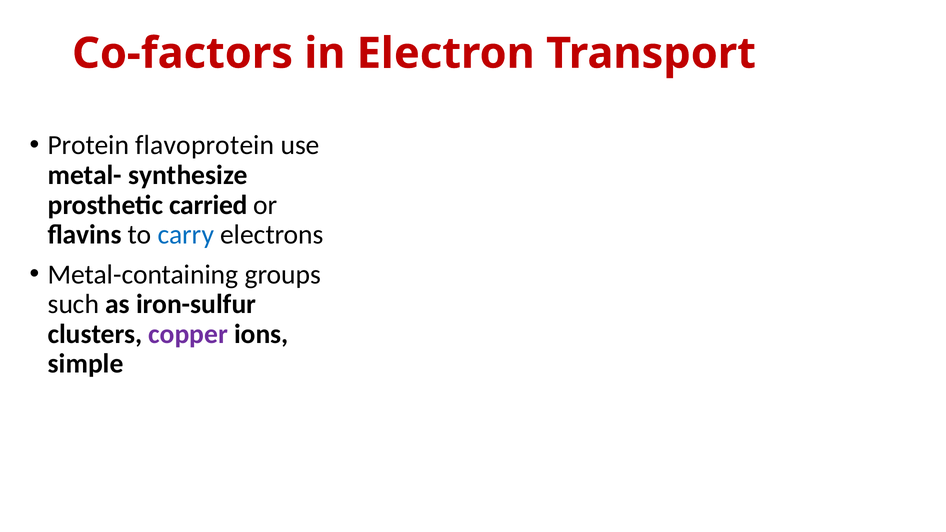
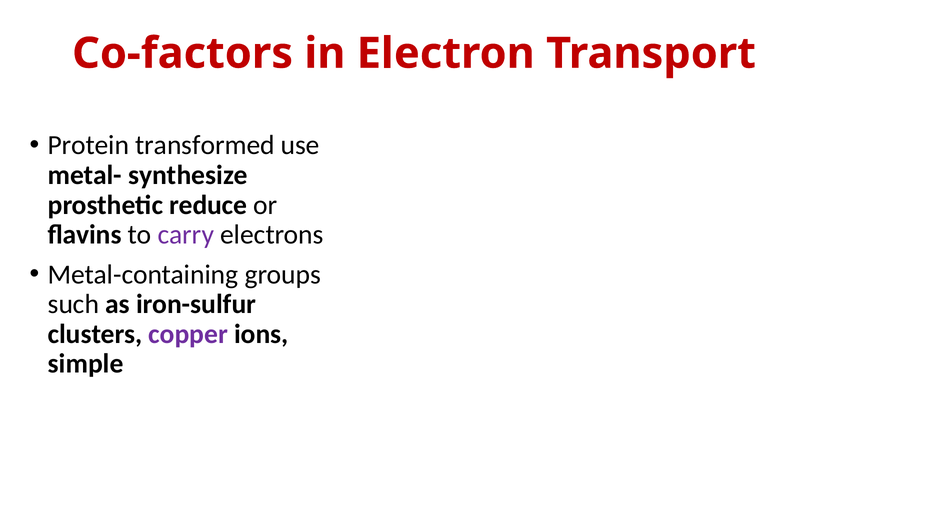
flavoprotein: flavoprotein -> transformed
carried: carried -> reduce
carry colour: blue -> purple
